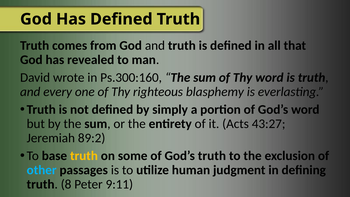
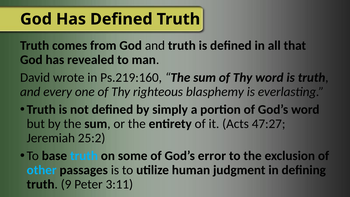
Ps.300:160: Ps.300:160 -> Ps.219:160
43:27: 43:27 -> 47:27
89:2: 89:2 -> 25:2
truth at (84, 156) colour: yellow -> light blue
God’s truth: truth -> error
8: 8 -> 9
9:11: 9:11 -> 3:11
